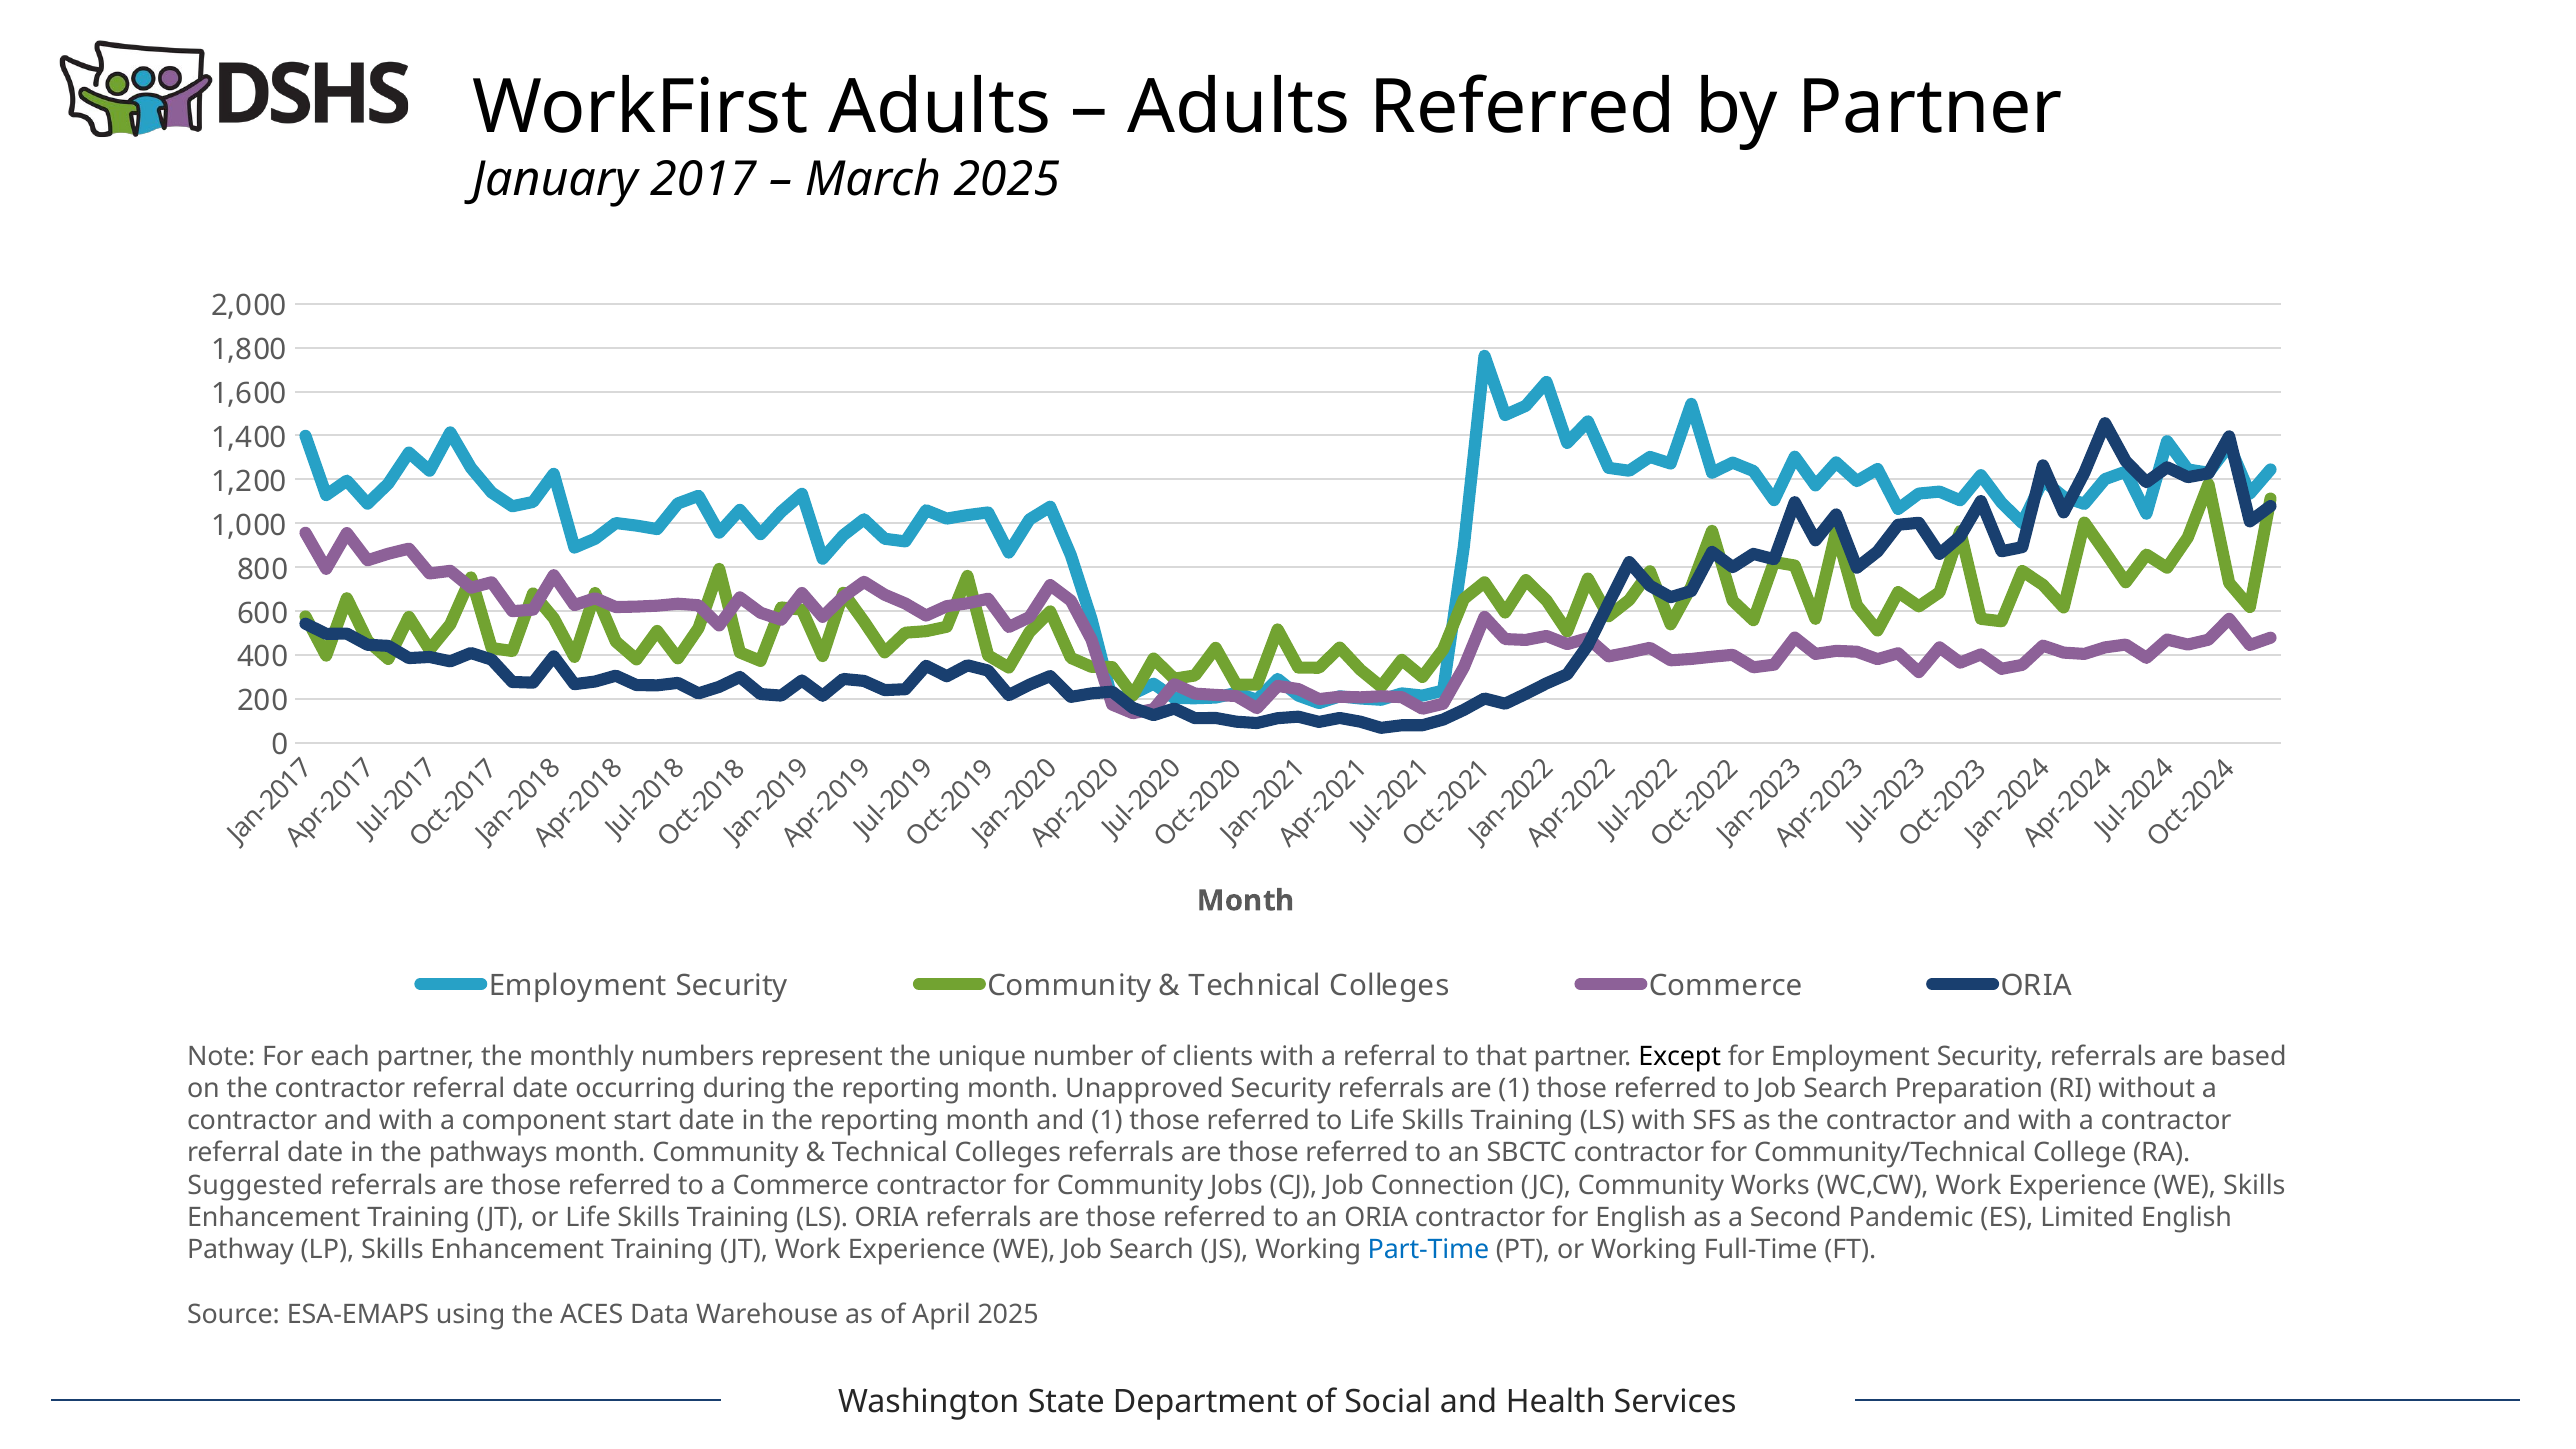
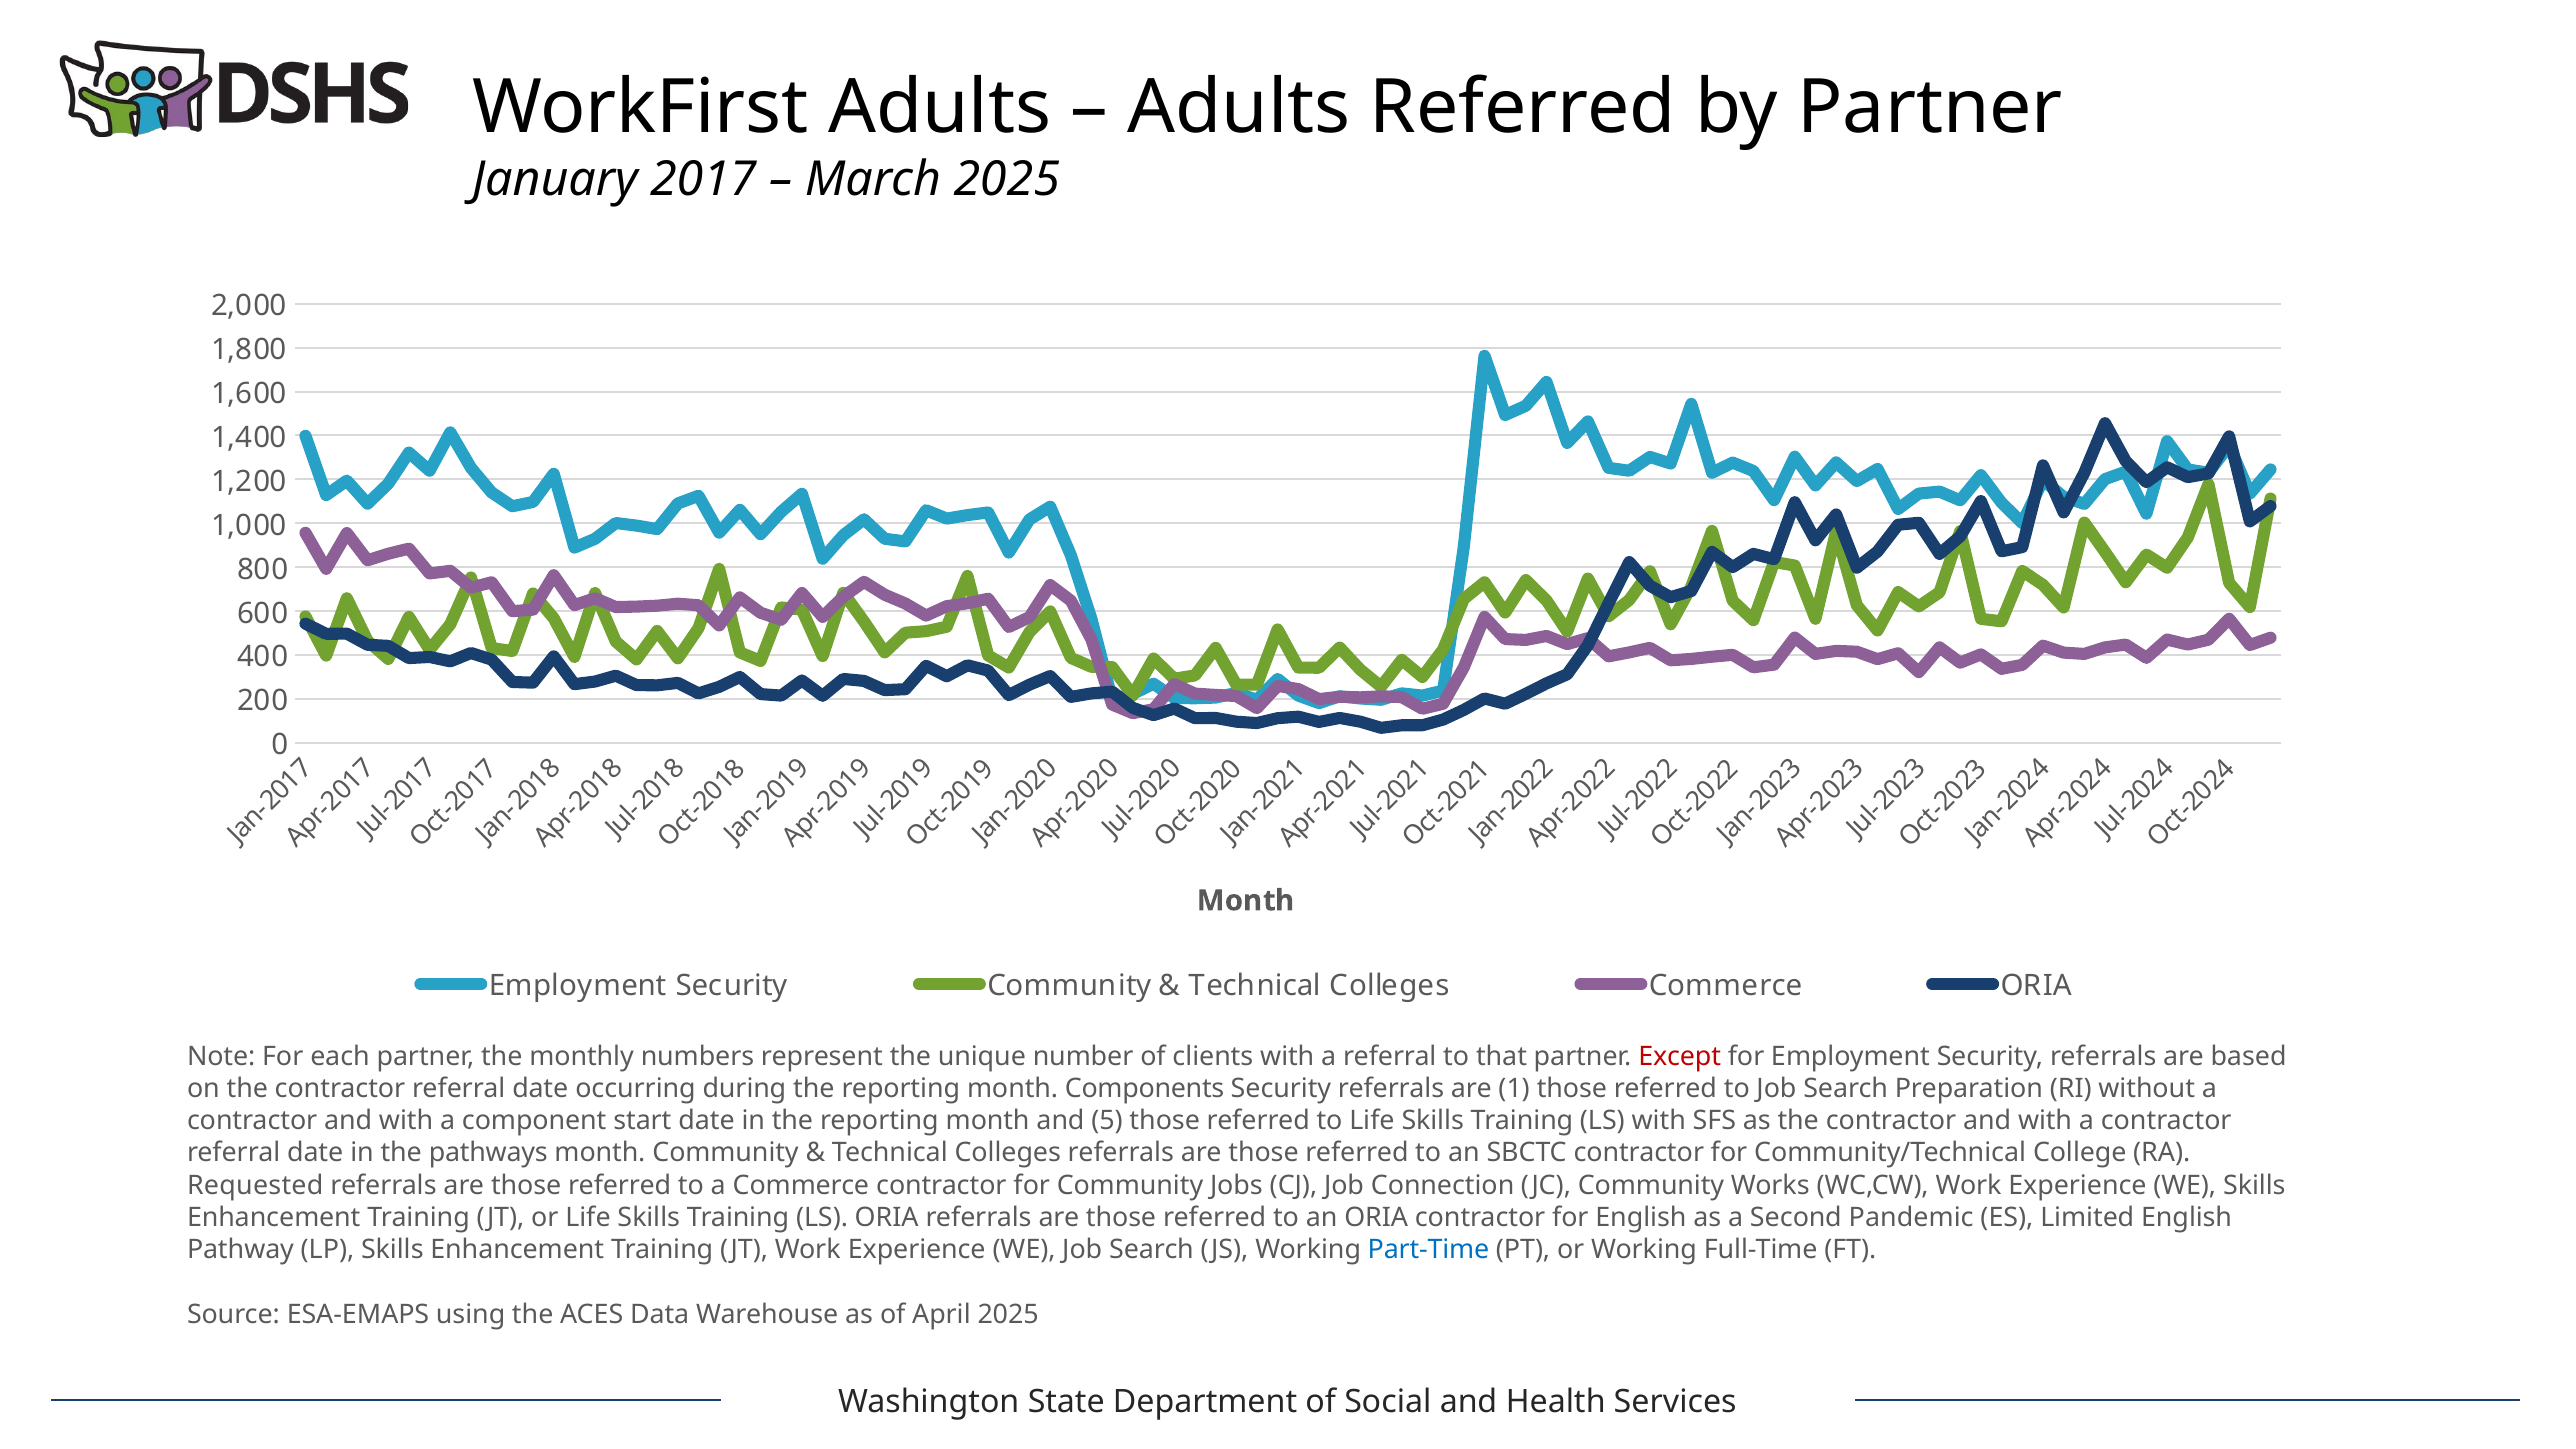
Except colour: black -> red
Unapproved: Unapproved -> Components
and 1: 1 -> 5
Suggested: Suggested -> Requested
